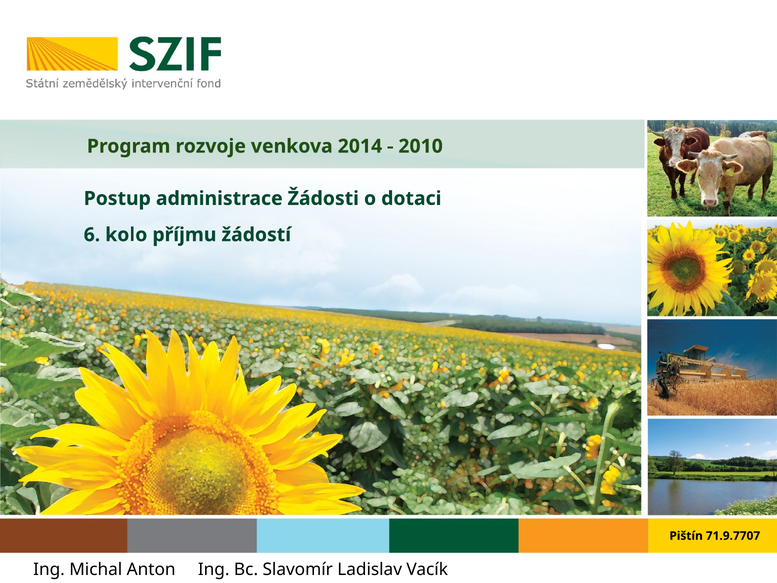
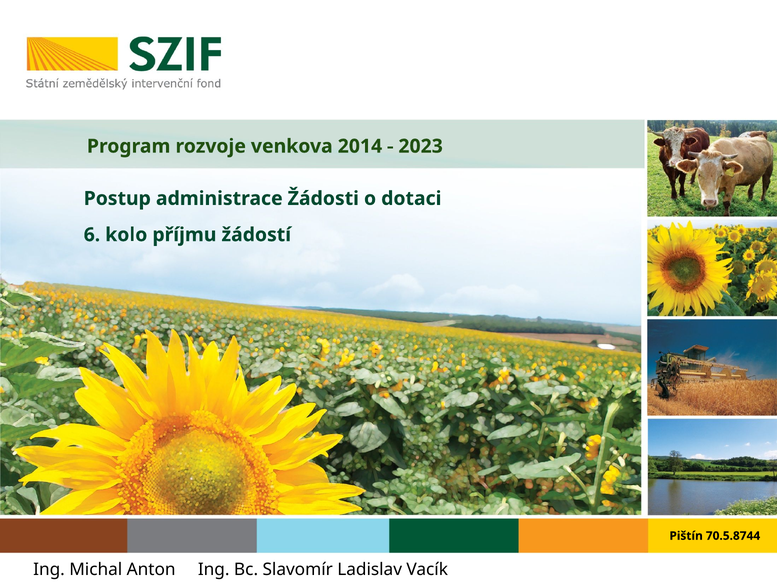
2010: 2010 -> 2023
71.9.7707: 71.9.7707 -> 70.5.8744
